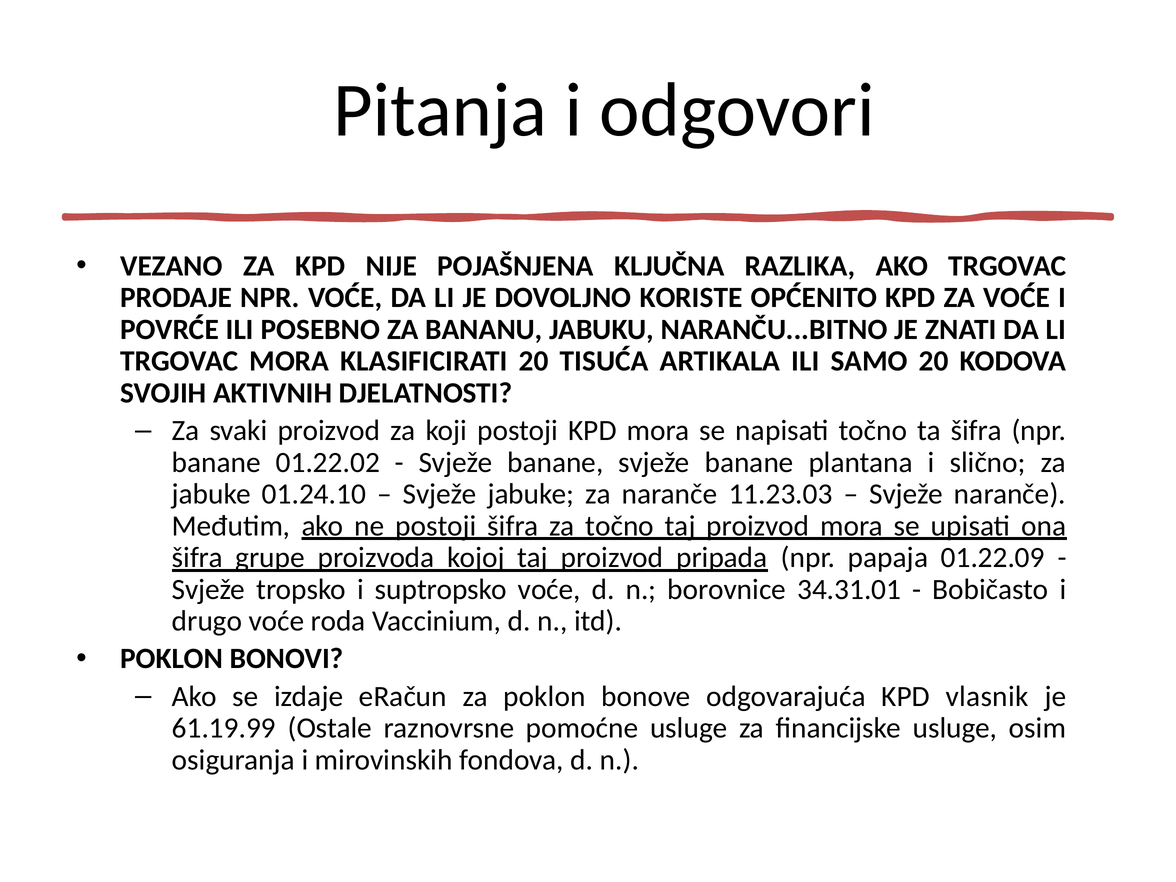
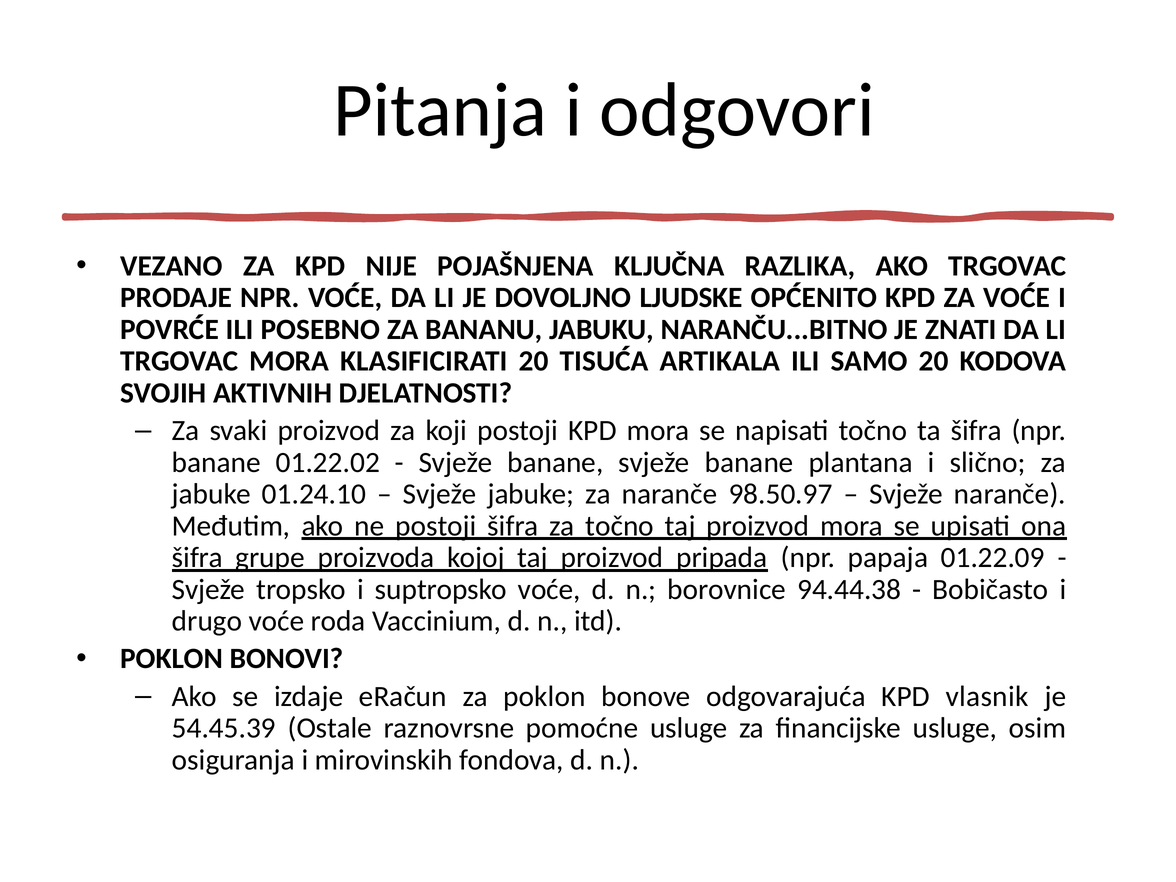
KORISTE: KORISTE -> LJUDSKE
11.23.03: 11.23.03 -> 98.50.97
34.31.01: 34.31.01 -> 94.44.38
61.19.99: 61.19.99 -> 54.45.39
